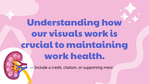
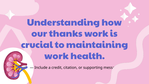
visuals: visuals -> thanks
